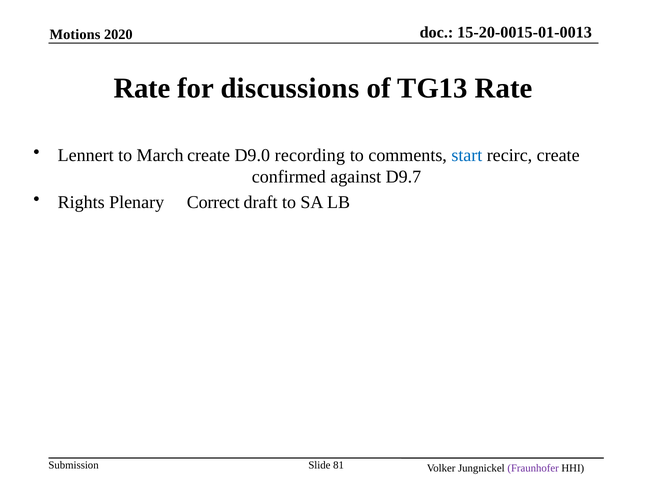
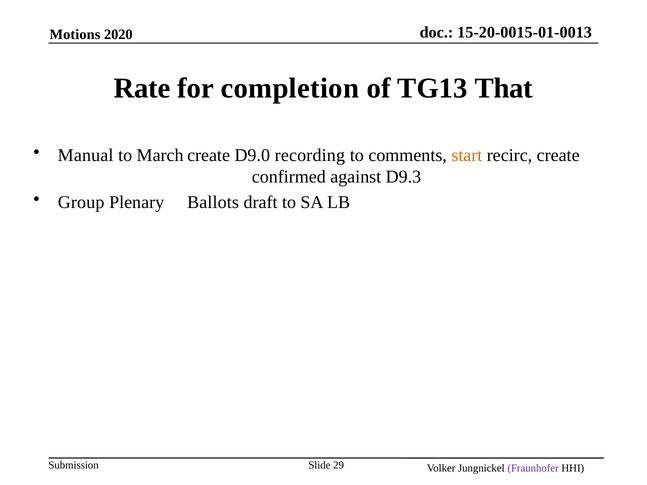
discussions: discussions -> completion
TG13 Rate: Rate -> That
Lennert: Lennert -> Manual
start colour: blue -> orange
D9.7: D9.7 -> D9.3
Rights: Rights -> Group
Correct: Correct -> Ballots
81: 81 -> 29
